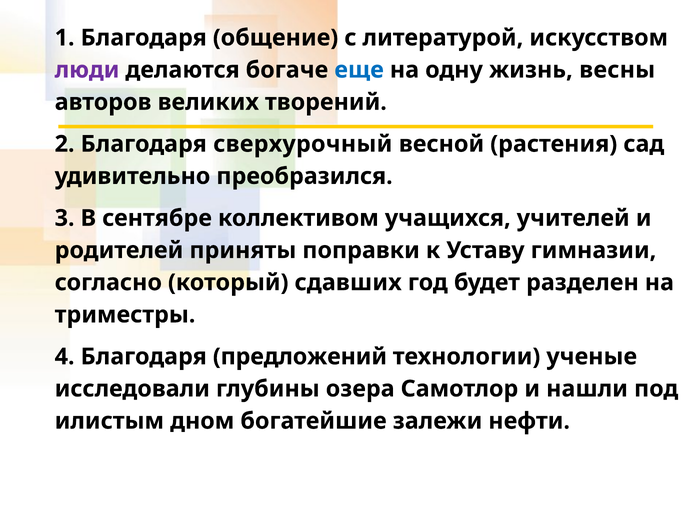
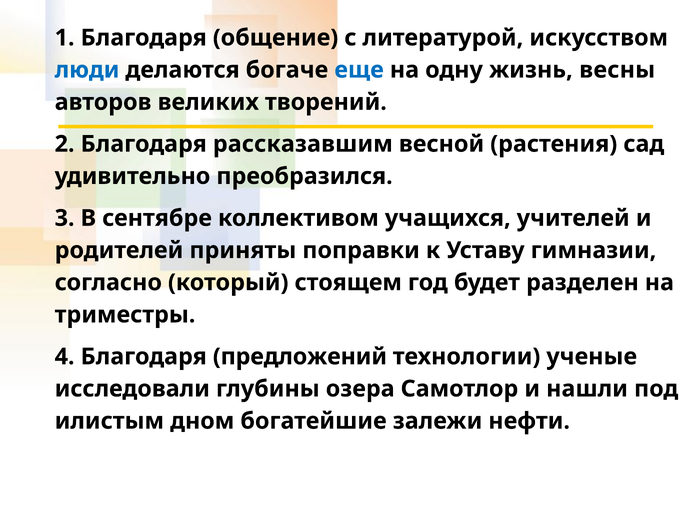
люди colour: purple -> blue
сверхурочный: сверхурочный -> рассказавшим
сдавших: сдавших -> стоящем
